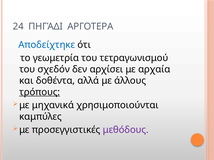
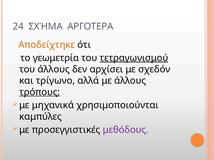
ΠΗΓΆΔΙ: ΠΗΓΆΔΙ -> ΣΧΉΜΑ
Αποδείχτηκε colour: blue -> orange
τετραγωνισμού underline: none -> present
του σχεδόν: σχεδόν -> άλλους
αρχαία: αρχαία -> σχεδόν
δοθέντα: δοθέντα -> τρίγωνο
